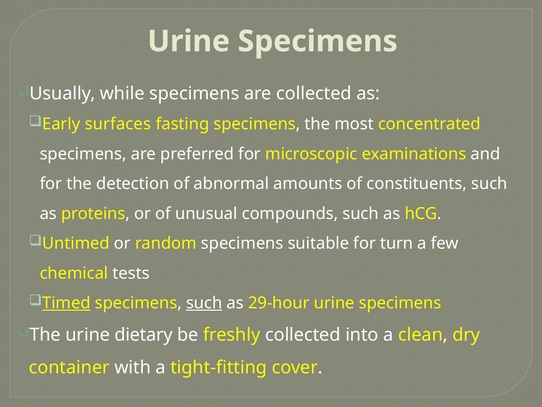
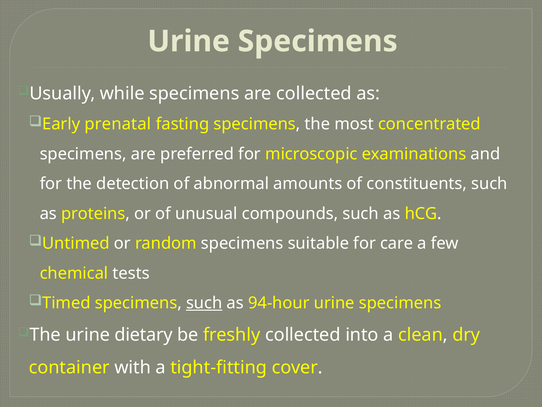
surfaces: surfaces -> prenatal
turn: turn -> care
Timed underline: present -> none
29-hour: 29-hour -> 94-hour
